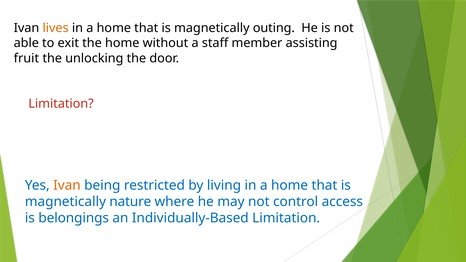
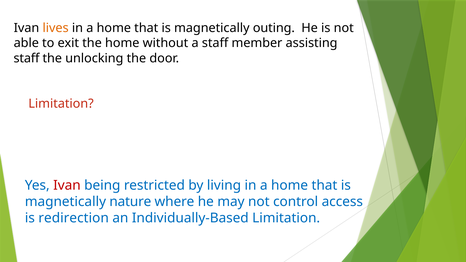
fruit at (26, 58): fruit -> staff
Ivan at (67, 185) colour: orange -> red
belongings: belongings -> redirection
